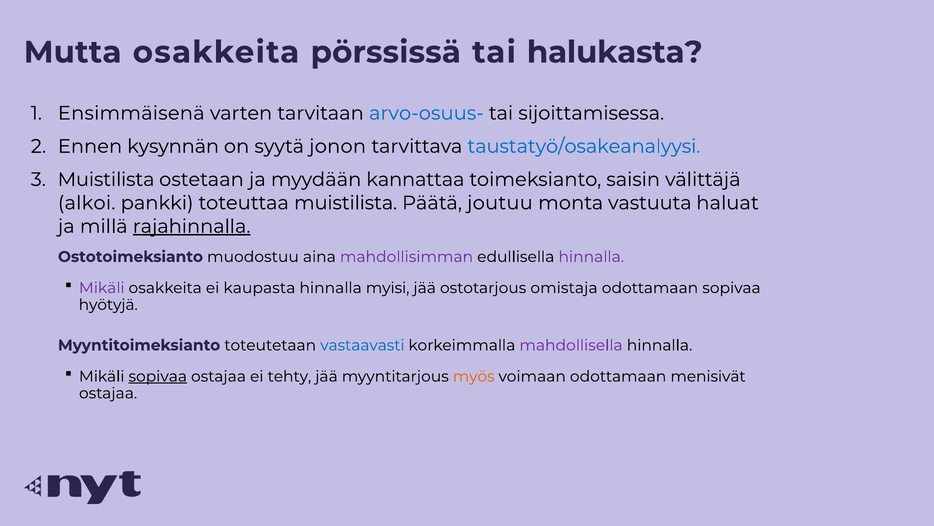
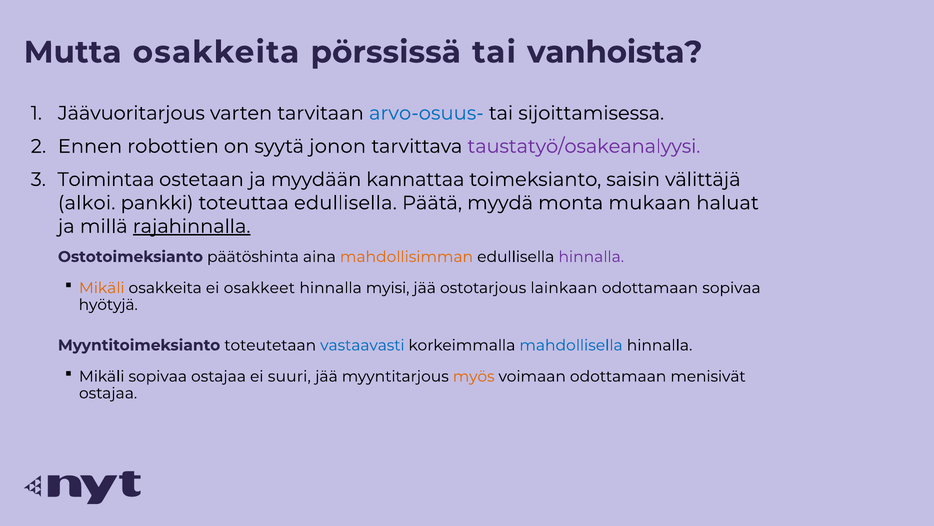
halukasta: halukasta -> vanhoista
Ensimmäisenä: Ensimmäisenä -> Jäävuoritarjous
kysynnän: kysynnän -> robottien
taustatyö/osakeanalyysi colour: blue -> purple
Muistilista at (106, 179): Muistilista -> Toimintaa
toteuttaa muistilista: muistilista -> edullisella
joutuu: joutuu -> myydä
vastuuta: vastuuta -> mukaan
muodostuu: muodostuu -> päätöshinta
mahdollisimman colour: purple -> orange
Mikäli at (102, 288) colour: purple -> orange
kaupasta: kaupasta -> osakkeet
omistaja: omistaja -> lainkaan
mahdollisella colour: purple -> blue
sopivaa at (158, 376) underline: present -> none
tehty: tehty -> suuri
